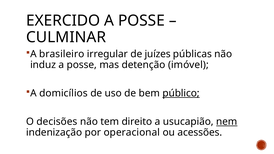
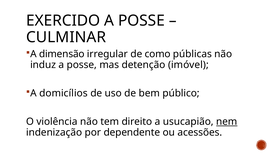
brasileiro: brasileiro -> dimensão
juízes: juízes -> como
público underline: present -> none
decisões: decisões -> violência
operacional: operacional -> dependente
